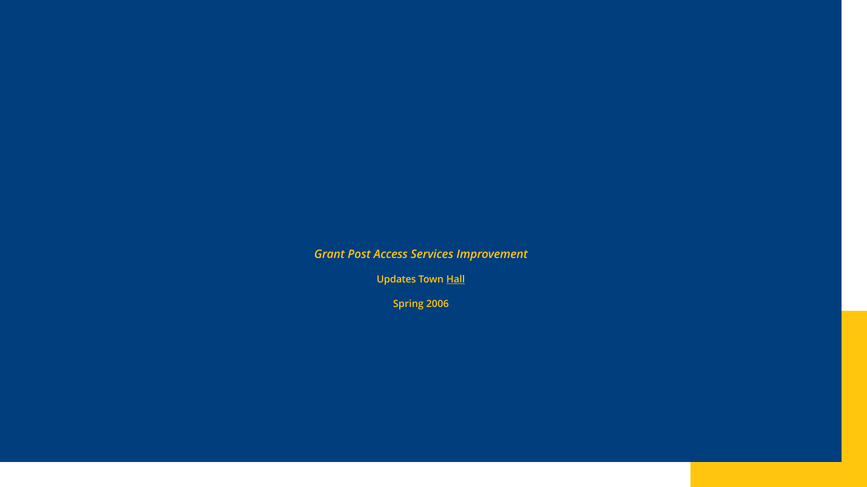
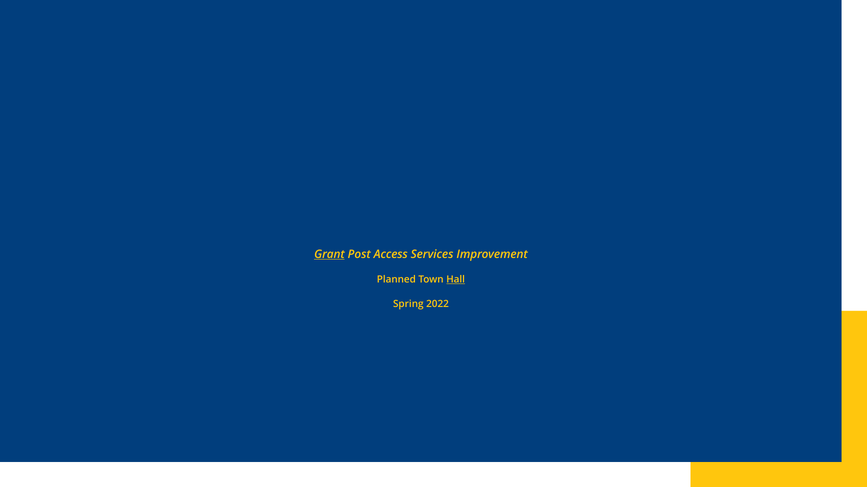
Grant underline: none -> present
Updates: Updates -> Planned
2006: 2006 -> 2022
